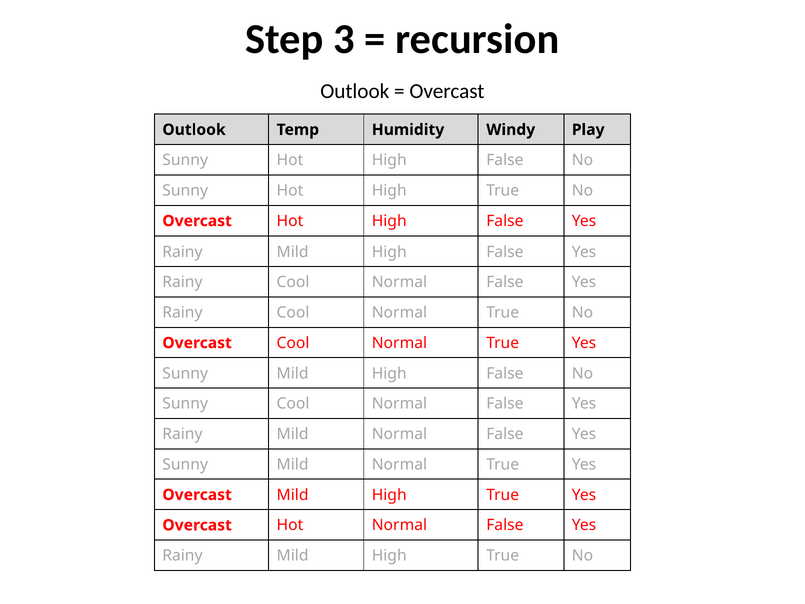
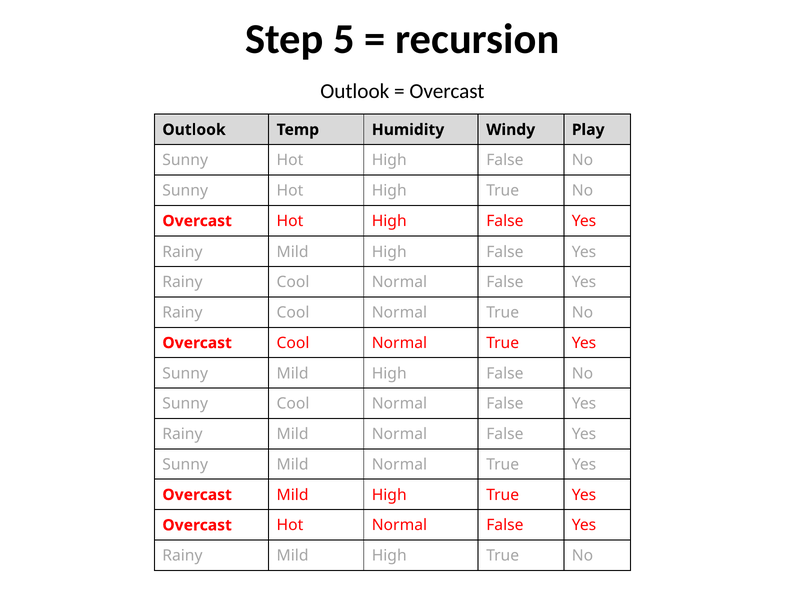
3: 3 -> 5
